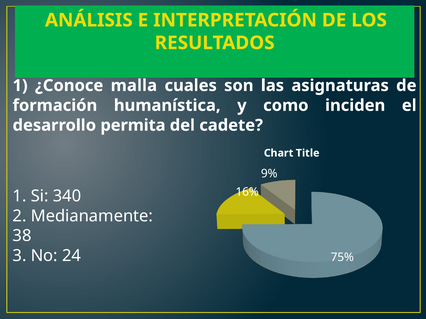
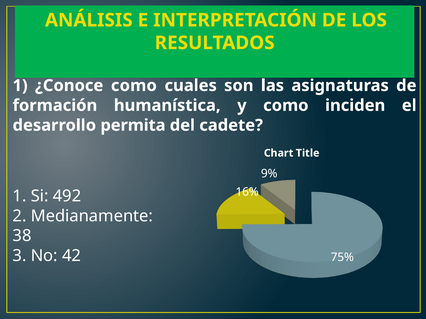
¿Conoce malla: malla -> como
340: 340 -> 492
24: 24 -> 42
